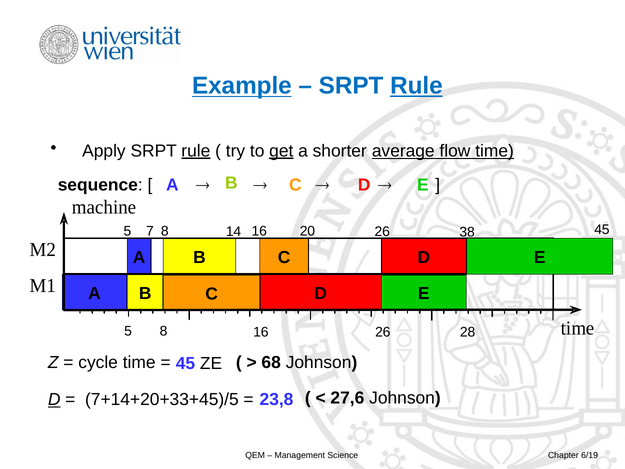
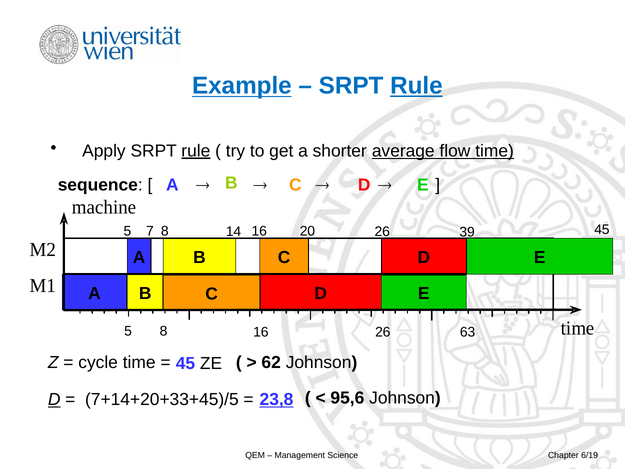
get underline: present -> none
38: 38 -> 39
28: 28 -> 63
68: 68 -> 62
27,6: 27,6 -> 95,6
23,8 underline: none -> present
